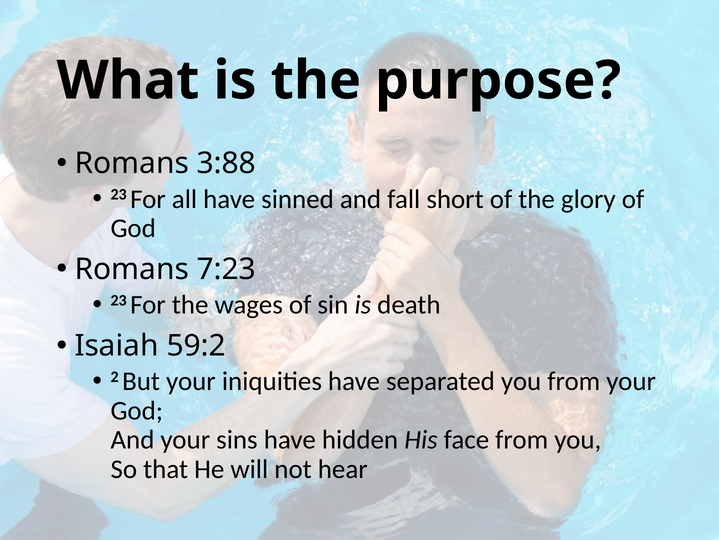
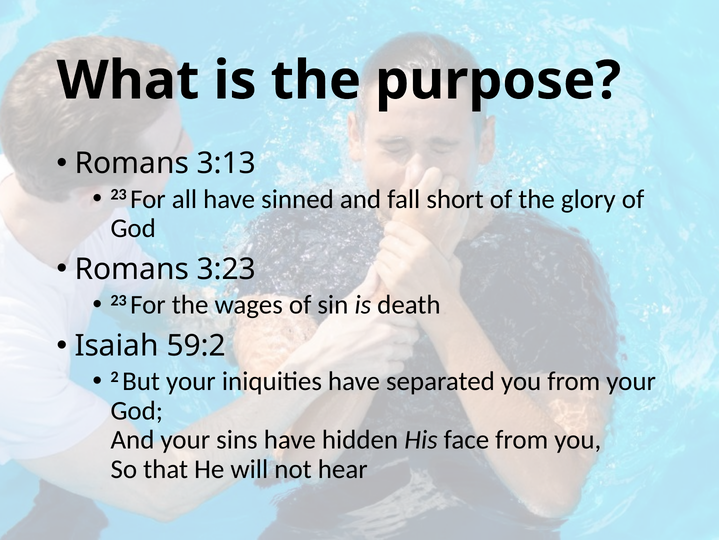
3:88: 3:88 -> 3:13
7:23: 7:23 -> 3:23
